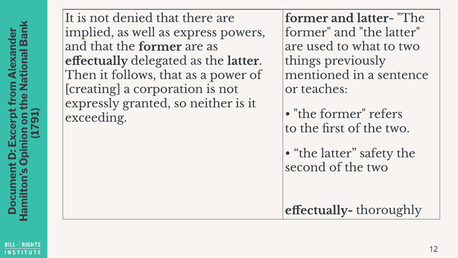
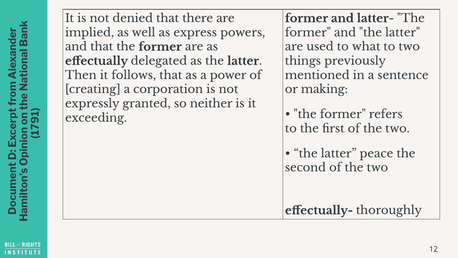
teaches: teaches -> making
safety: safety -> peace
